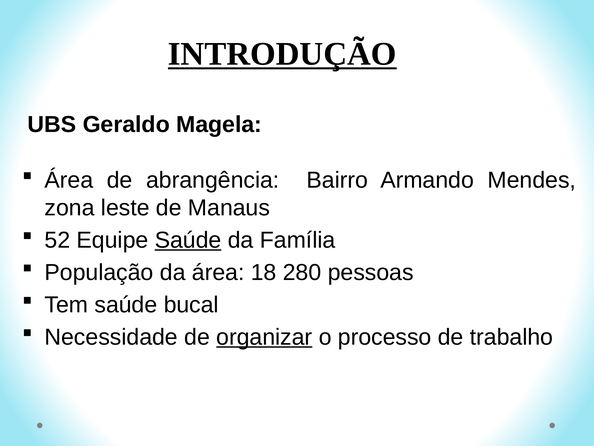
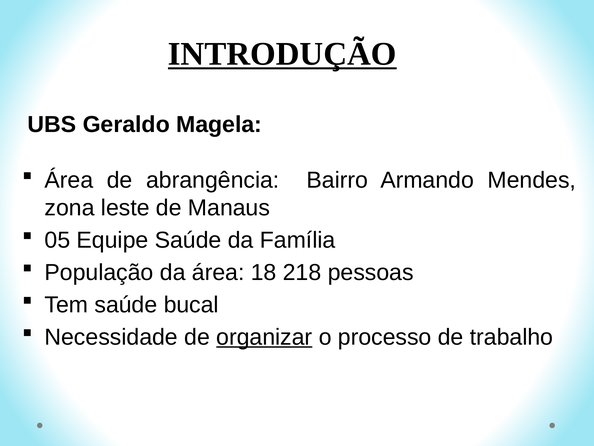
52: 52 -> 05
Saúde at (188, 240) underline: present -> none
280: 280 -> 218
